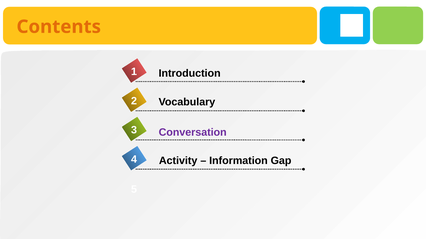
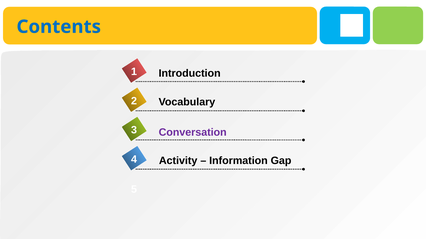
Contents colour: orange -> blue
